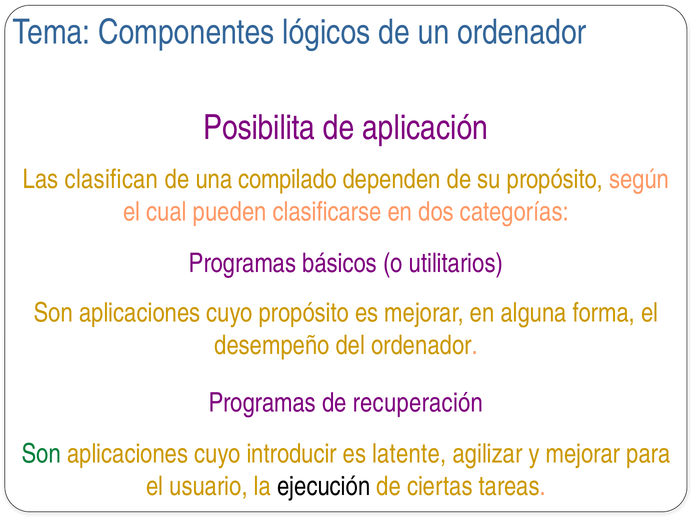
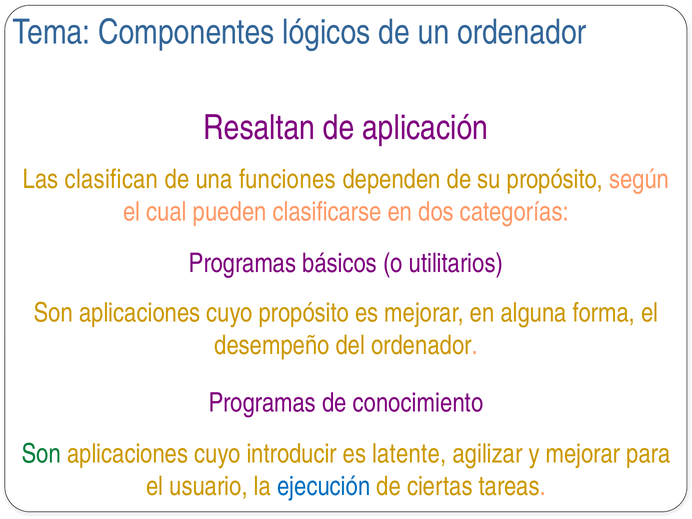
Posibilita: Posibilita -> Resaltan
compilado: compilado -> funciones
recuperación: recuperación -> conocimiento
ejecución colour: black -> blue
